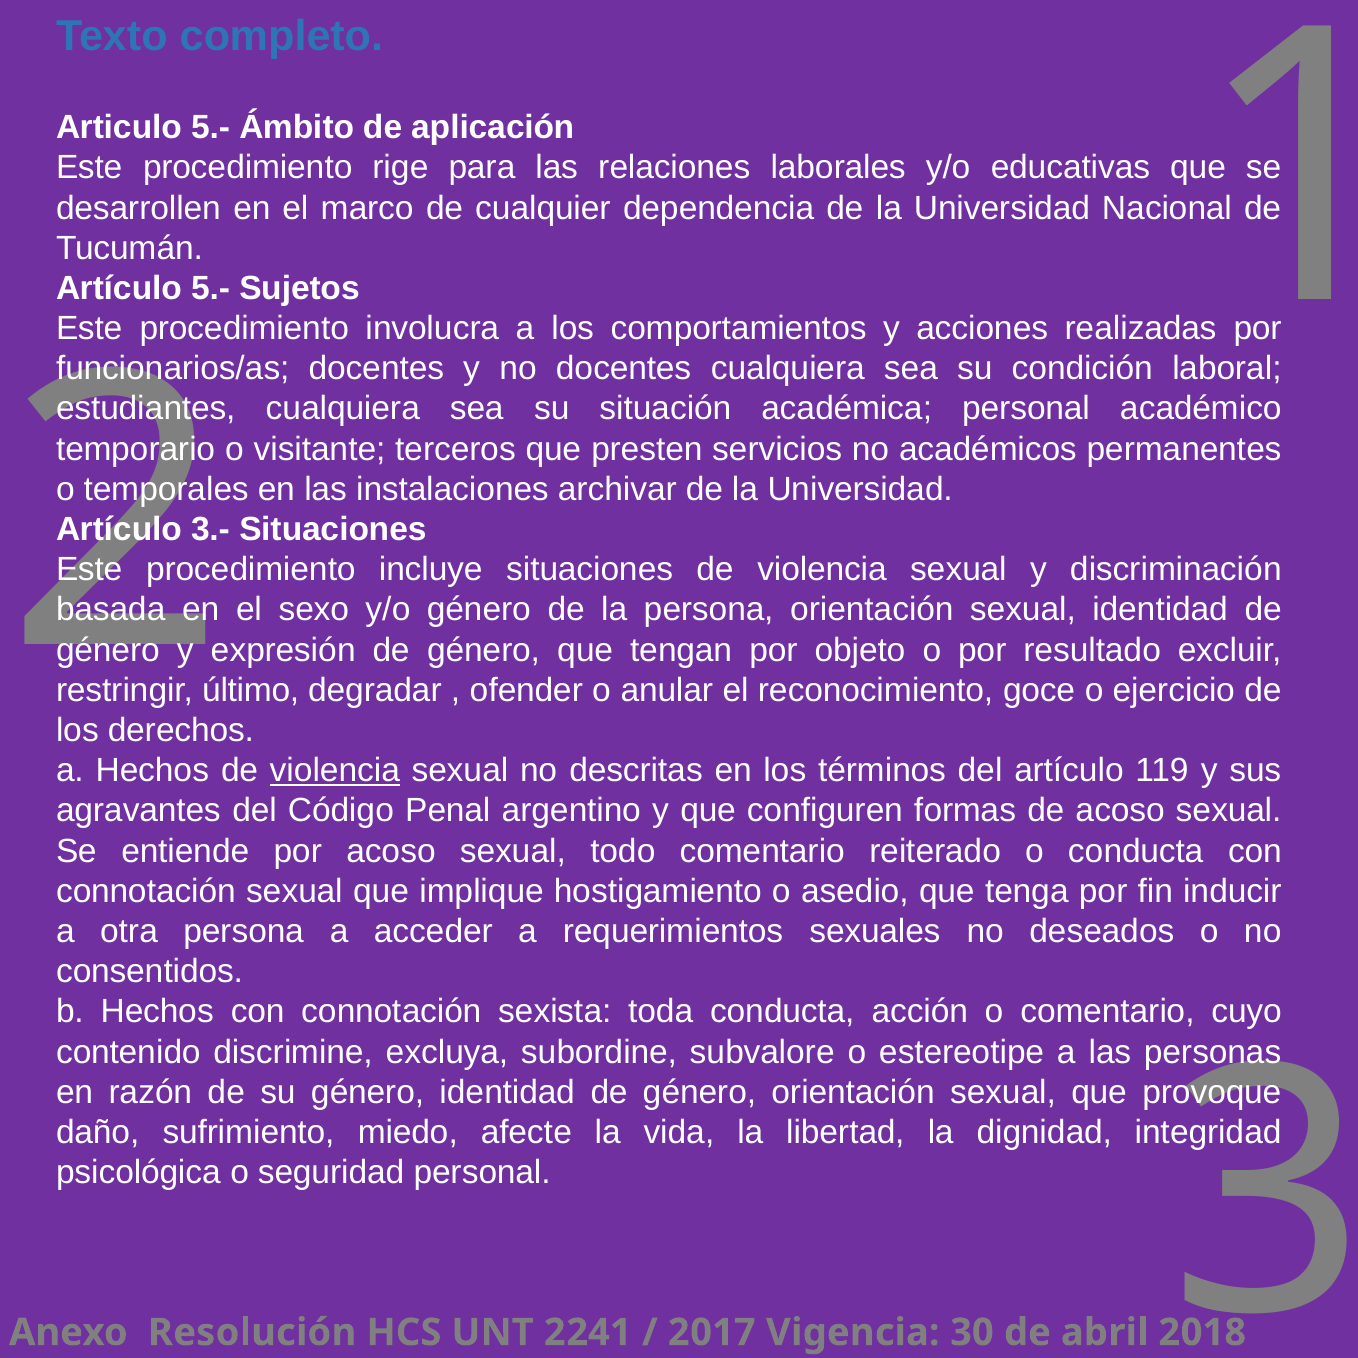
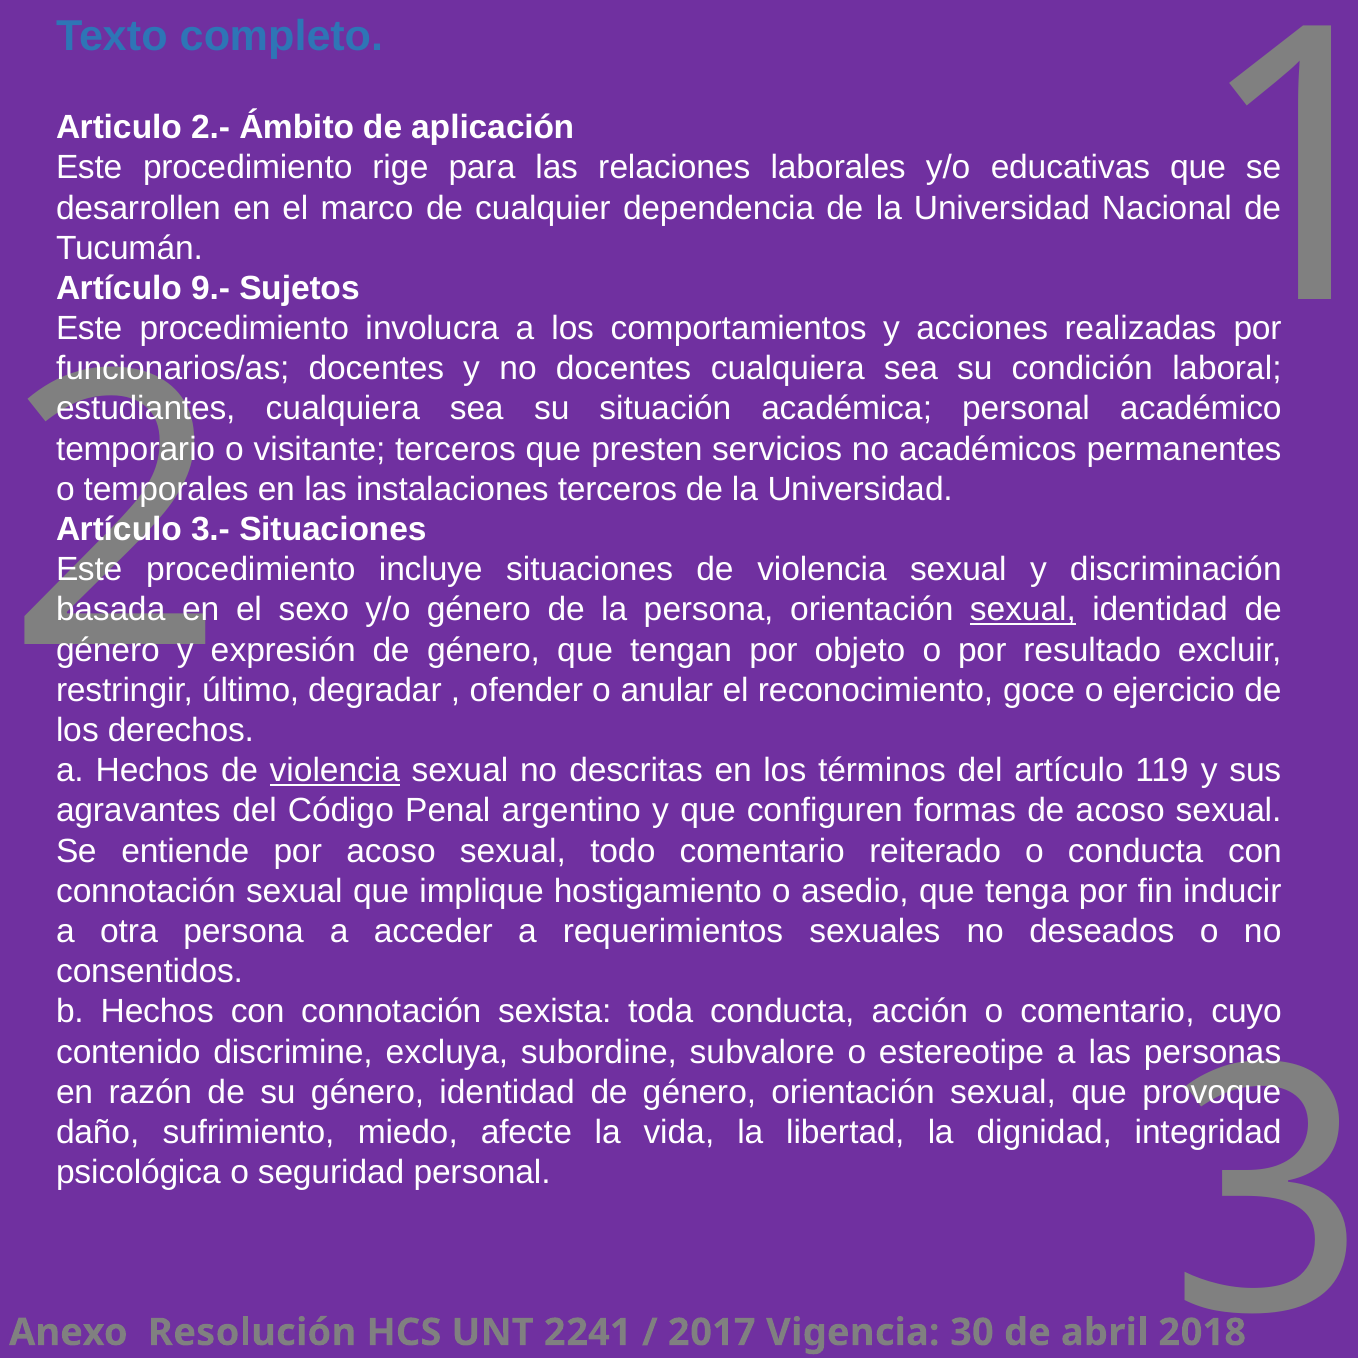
Articulo 5.-: 5.- -> 2.-
Artículo 5.-: 5.- -> 9.-
instalaciones archivar: archivar -> terceros
sexual at (1023, 610) underline: none -> present
